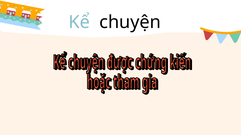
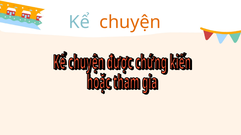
chuyện colour: black -> orange
